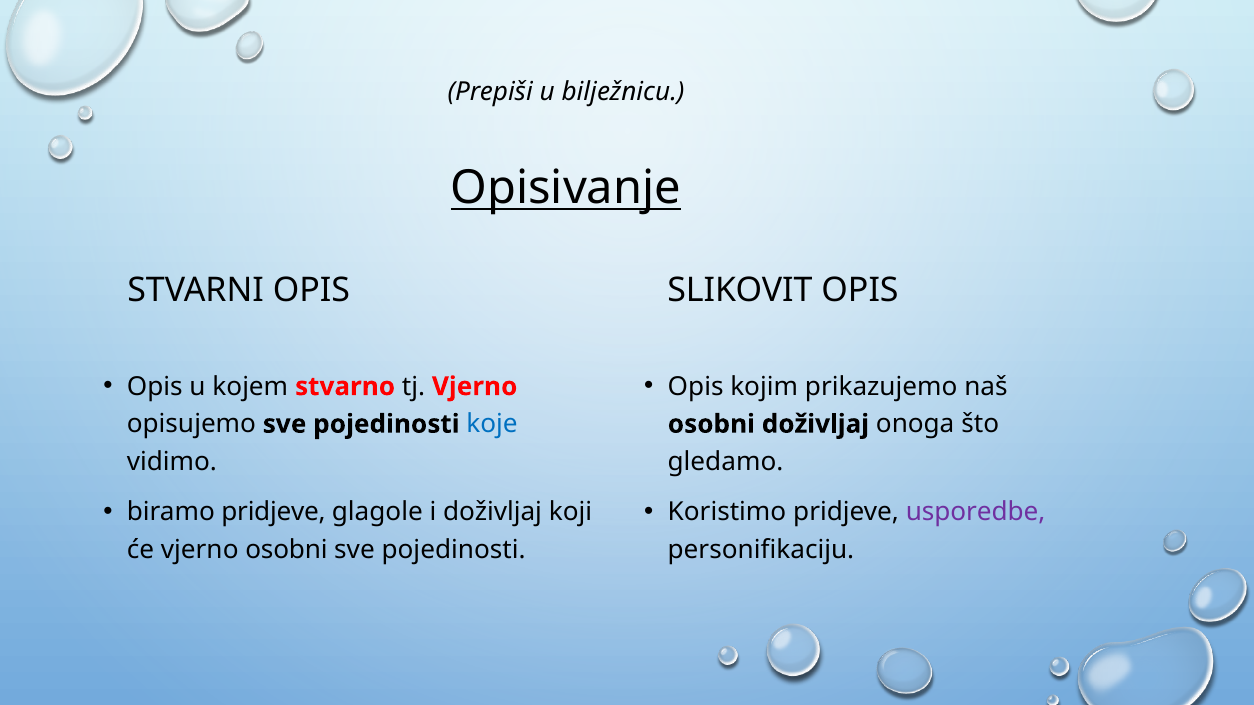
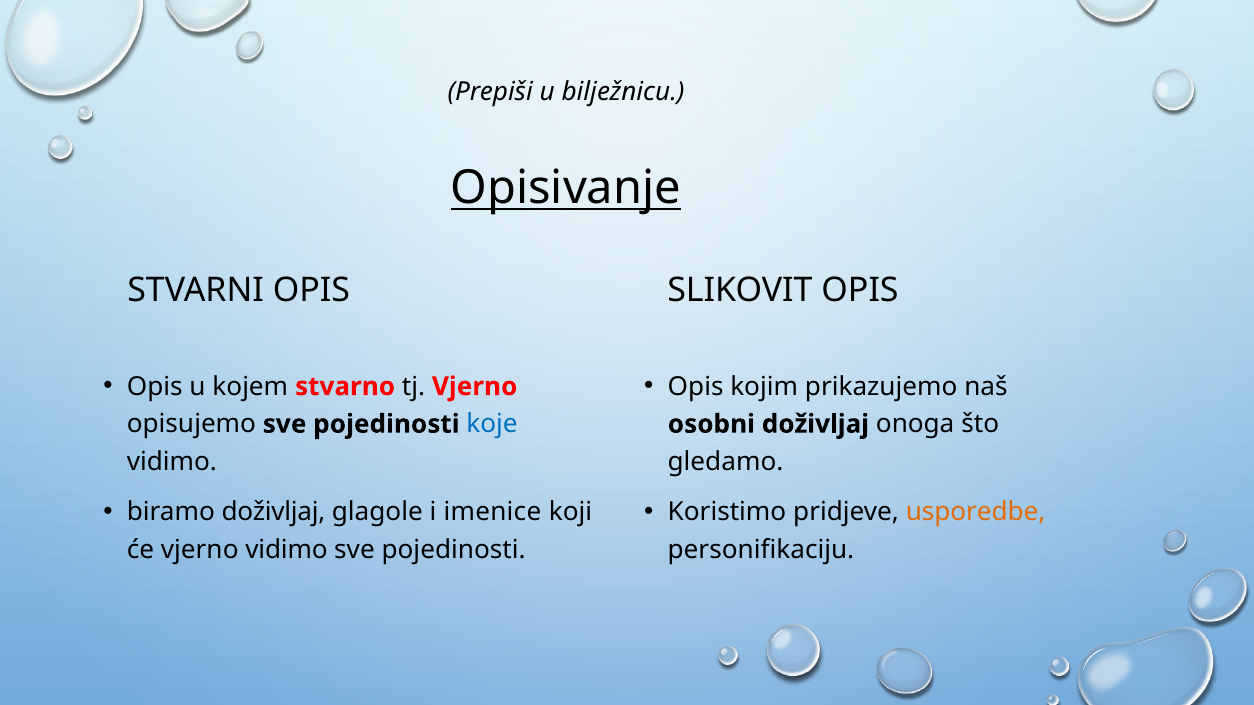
biramo pridjeve: pridjeve -> doživljaj
i doživljaj: doživljaj -> imenice
usporedbe colour: purple -> orange
vjerno osobni: osobni -> vidimo
